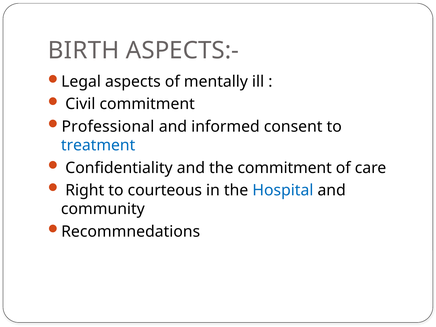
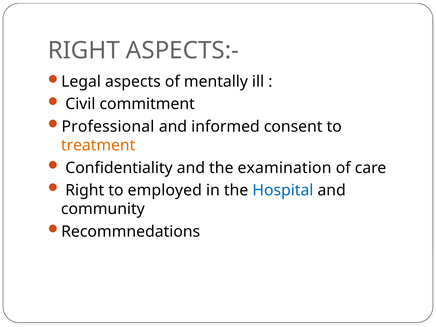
BIRTH at (84, 50): BIRTH -> RIGHT
treatment colour: blue -> orange
the commitment: commitment -> examination
courteous: courteous -> employed
